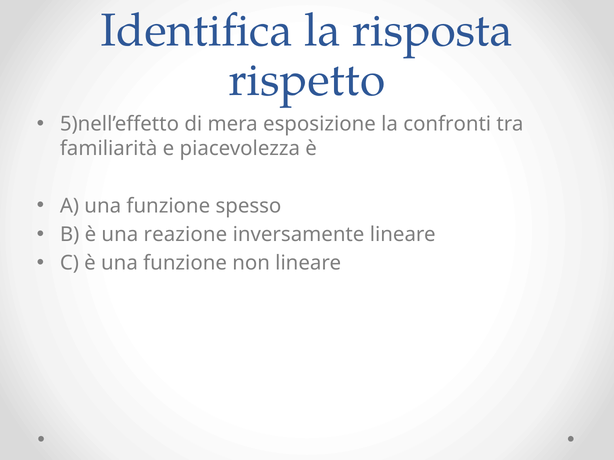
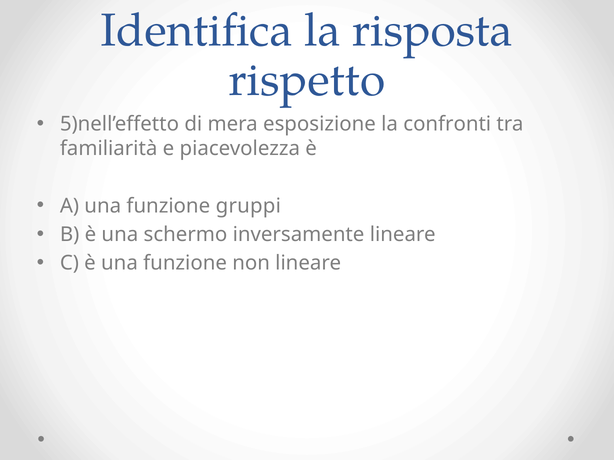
spesso: spesso -> gruppi
reazione: reazione -> schermo
